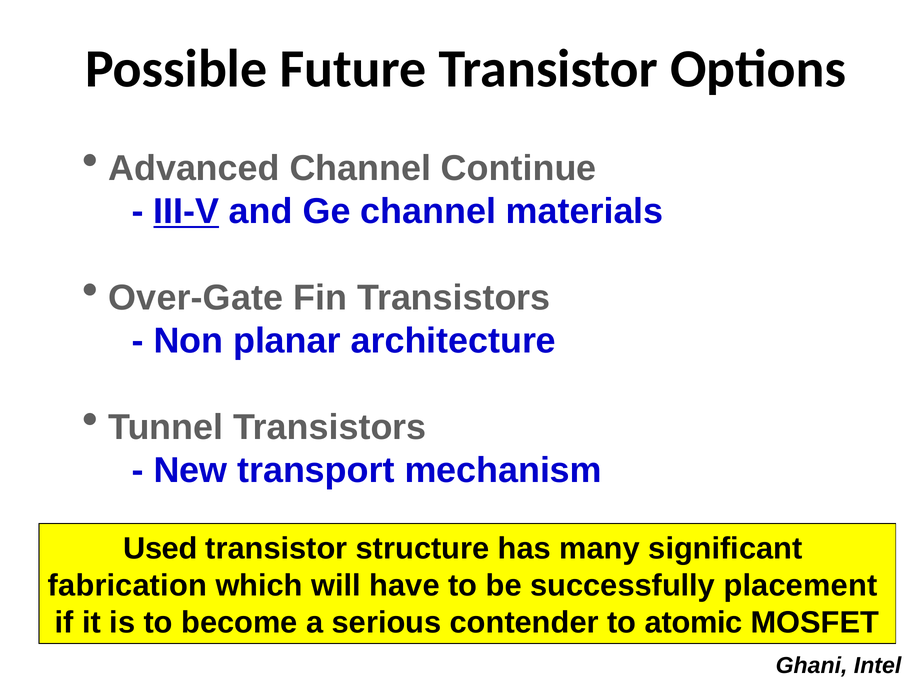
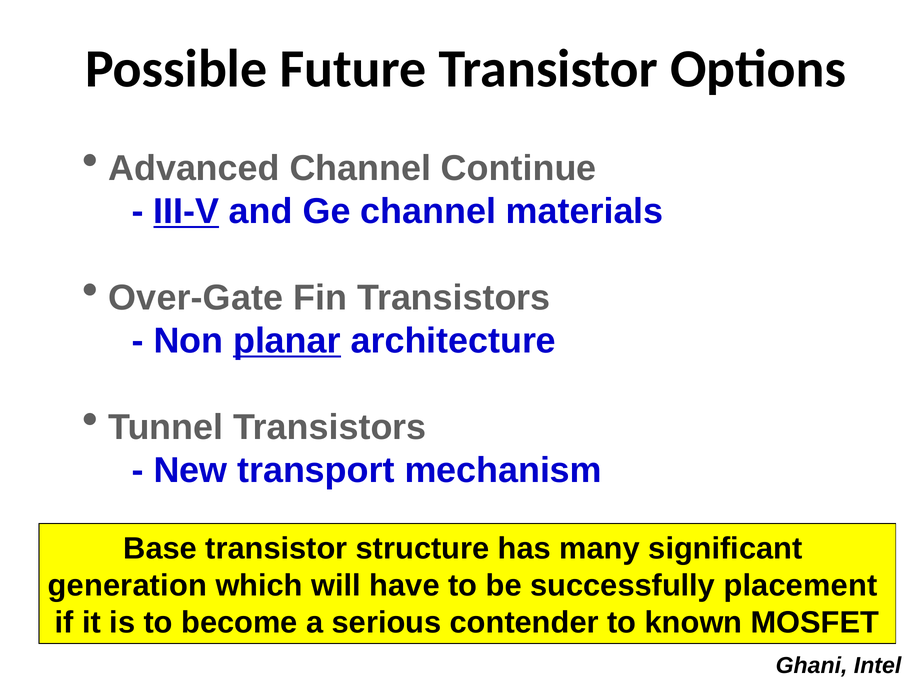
planar underline: none -> present
Used: Used -> Base
fabrication: fabrication -> generation
atomic: atomic -> known
